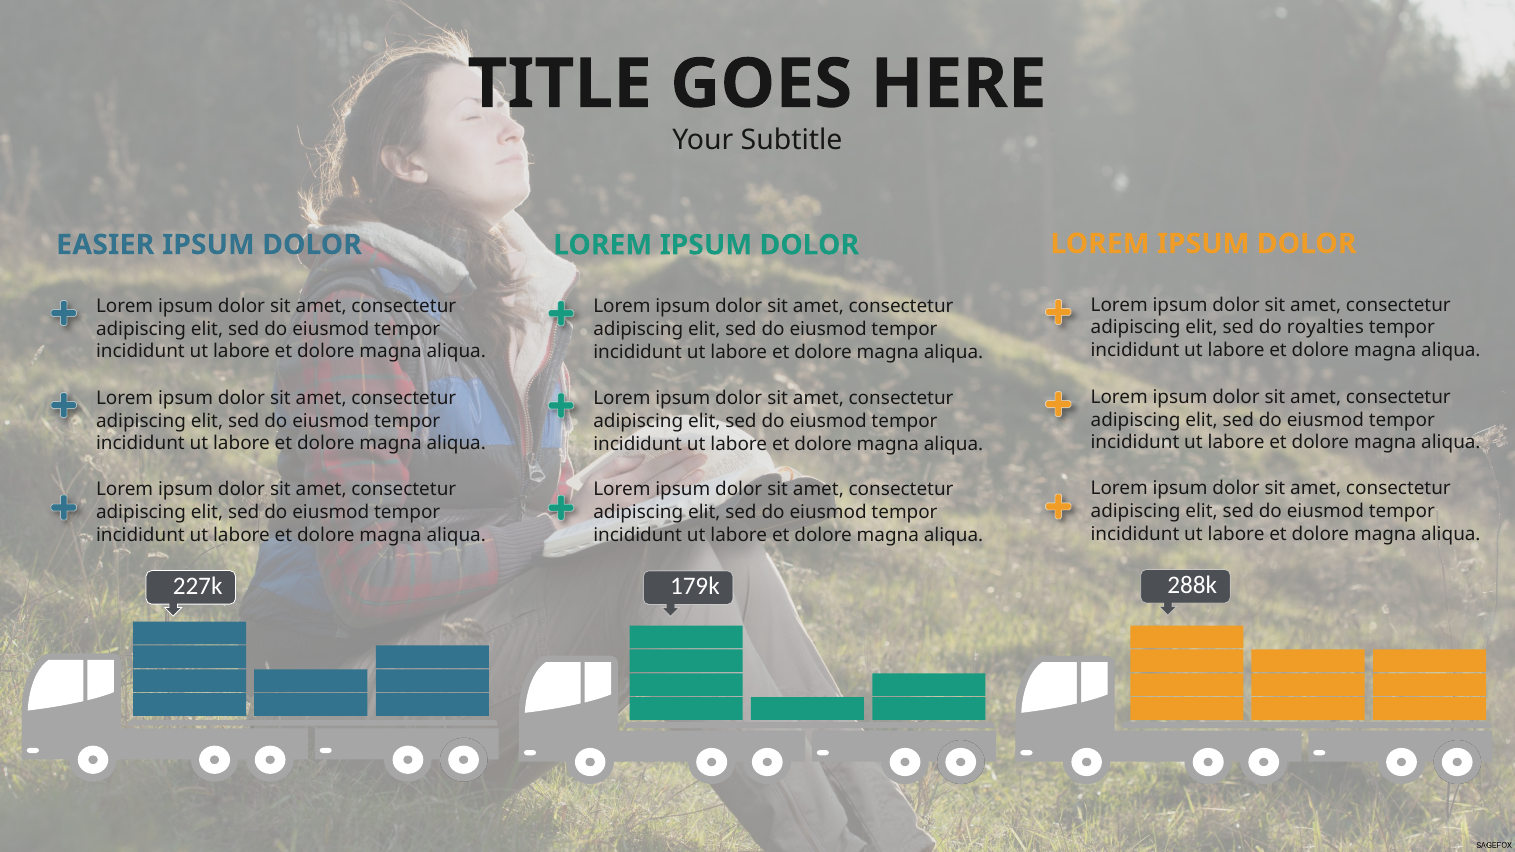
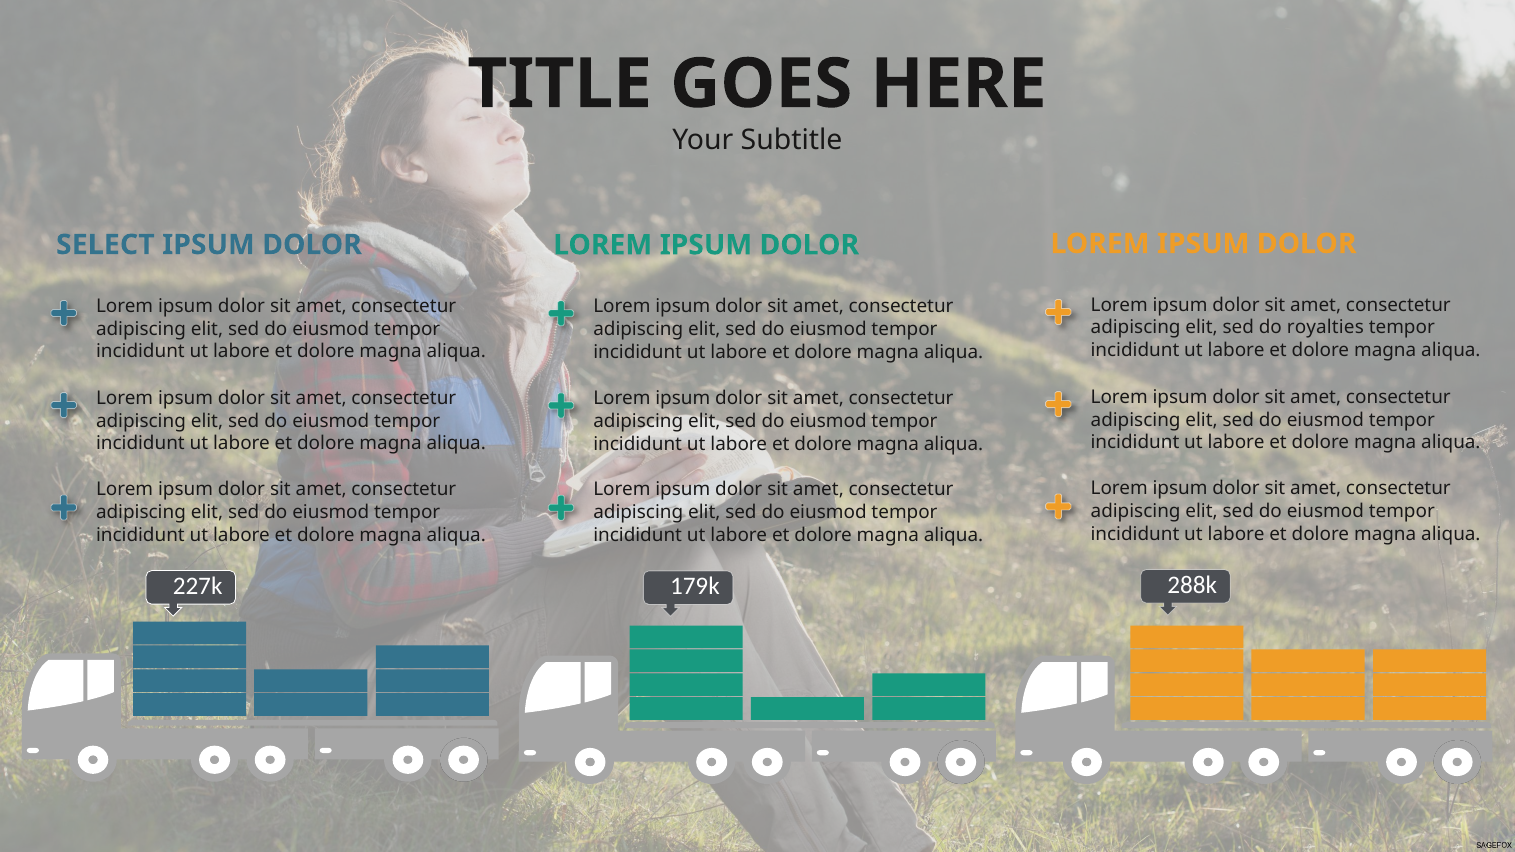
EASIER: EASIER -> SELECT
